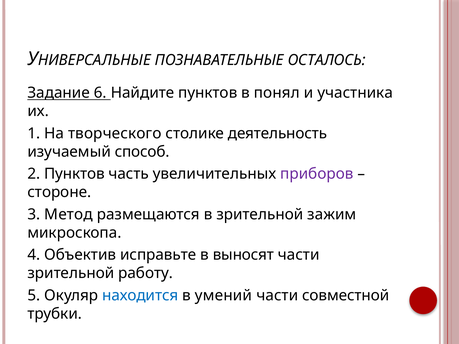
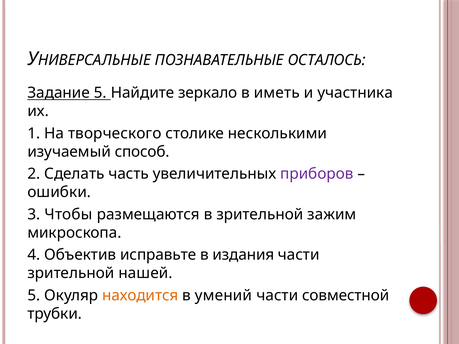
Задание 6: 6 -> 5
Найдите пунктов: пунктов -> зеркало
понял: понял -> иметь
деятельность: деятельность -> несколькими
2 Пунктов: Пунктов -> Сделать
стороне: стороне -> ошибки
Метод: Метод -> Чтобы
выносят: выносят -> издания
работу: работу -> нашей
находится colour: blue -> orange
